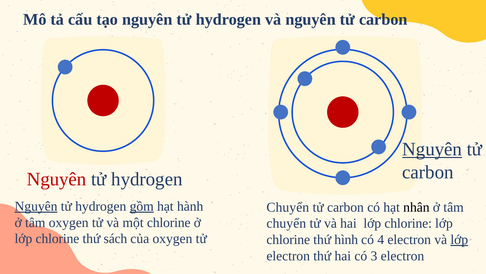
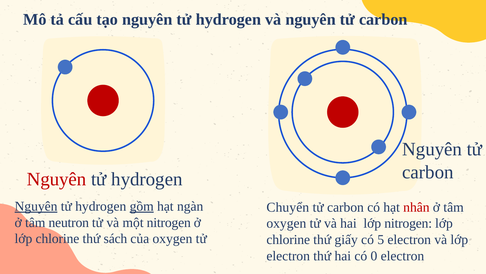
Nguyên at (432, 149) underline: present -> none
hành: hành -> ngàn
nhân colour: black -> red
tâm oxygen: oxygen -> neutron
một chlorine: chlorine -> nitrogen
chuyển at (286, 223): chuyển -> oxygen
hai lớp chlorine: chlorine -> nitrogen
hình: hình -> giấy
4: 4 -> 5
lớp at (459, 239) underline: present -> none
3: 3 -> 0
